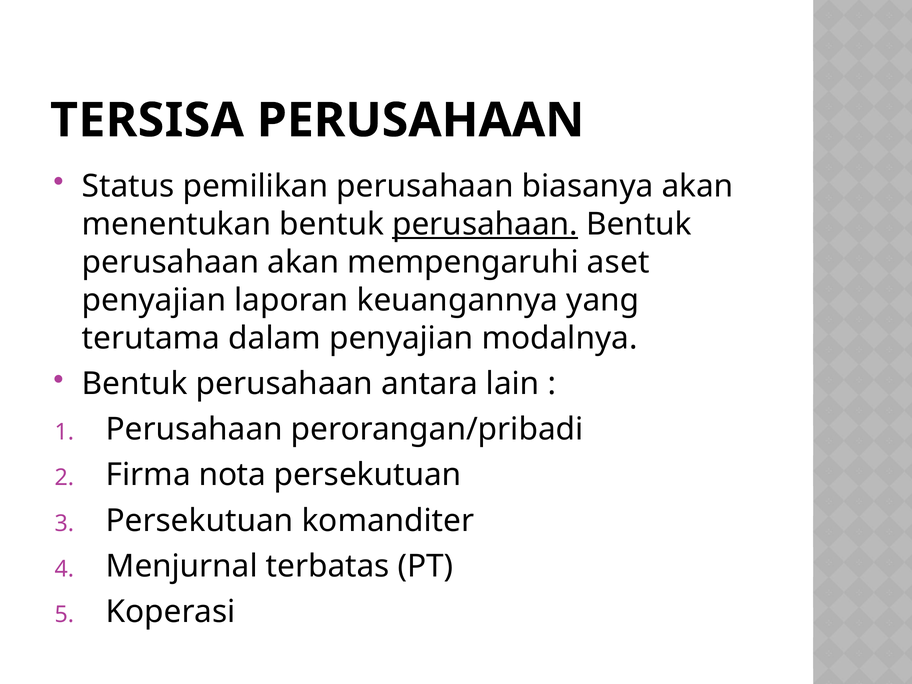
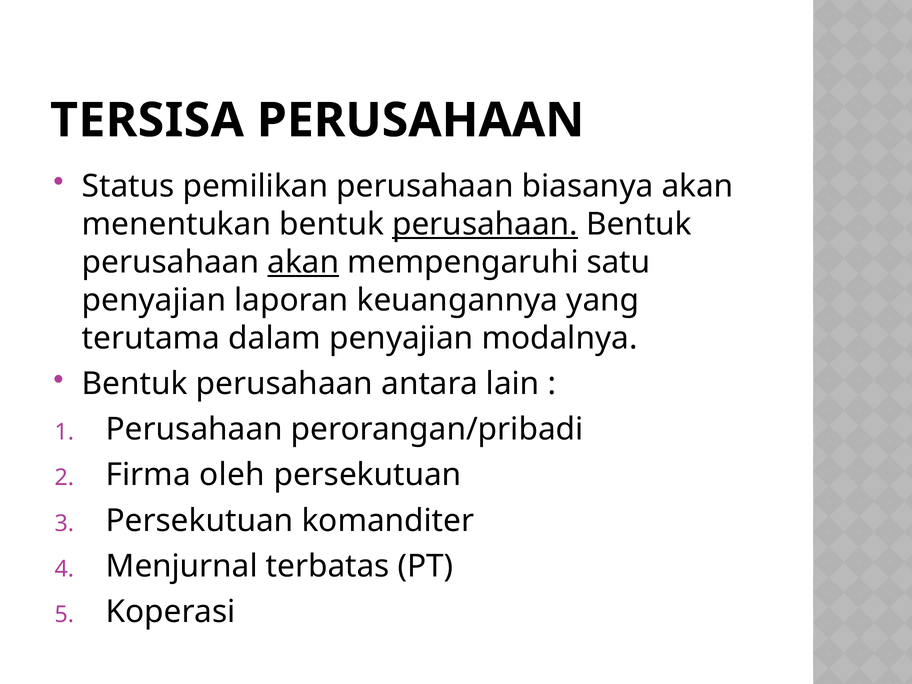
akan at (303, 262) underline: none -> present
aset: aset -> satu
nota: nota -> oleh
